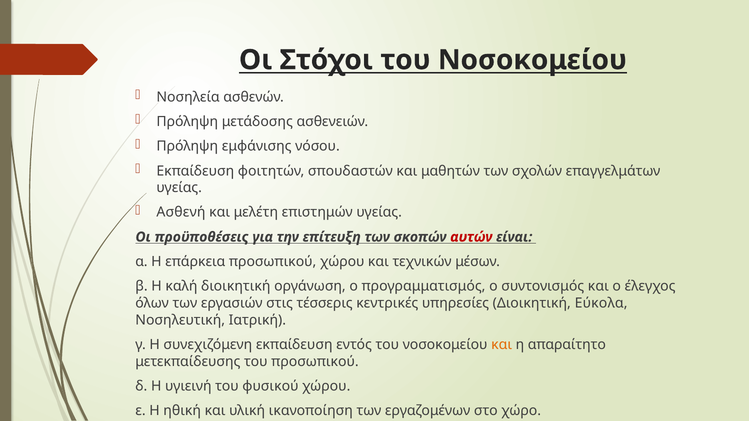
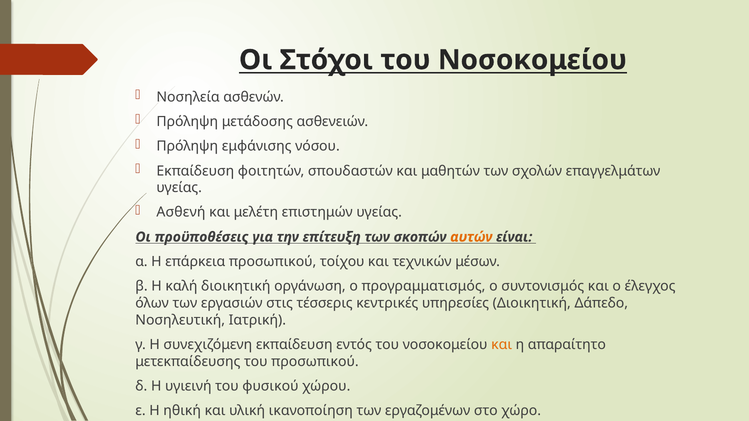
αυτών colour: red -> orange
προσωπικού χώρου: χώρου -> τοίχου
Εύκολα: Εύκολα -> Δάπεδο
